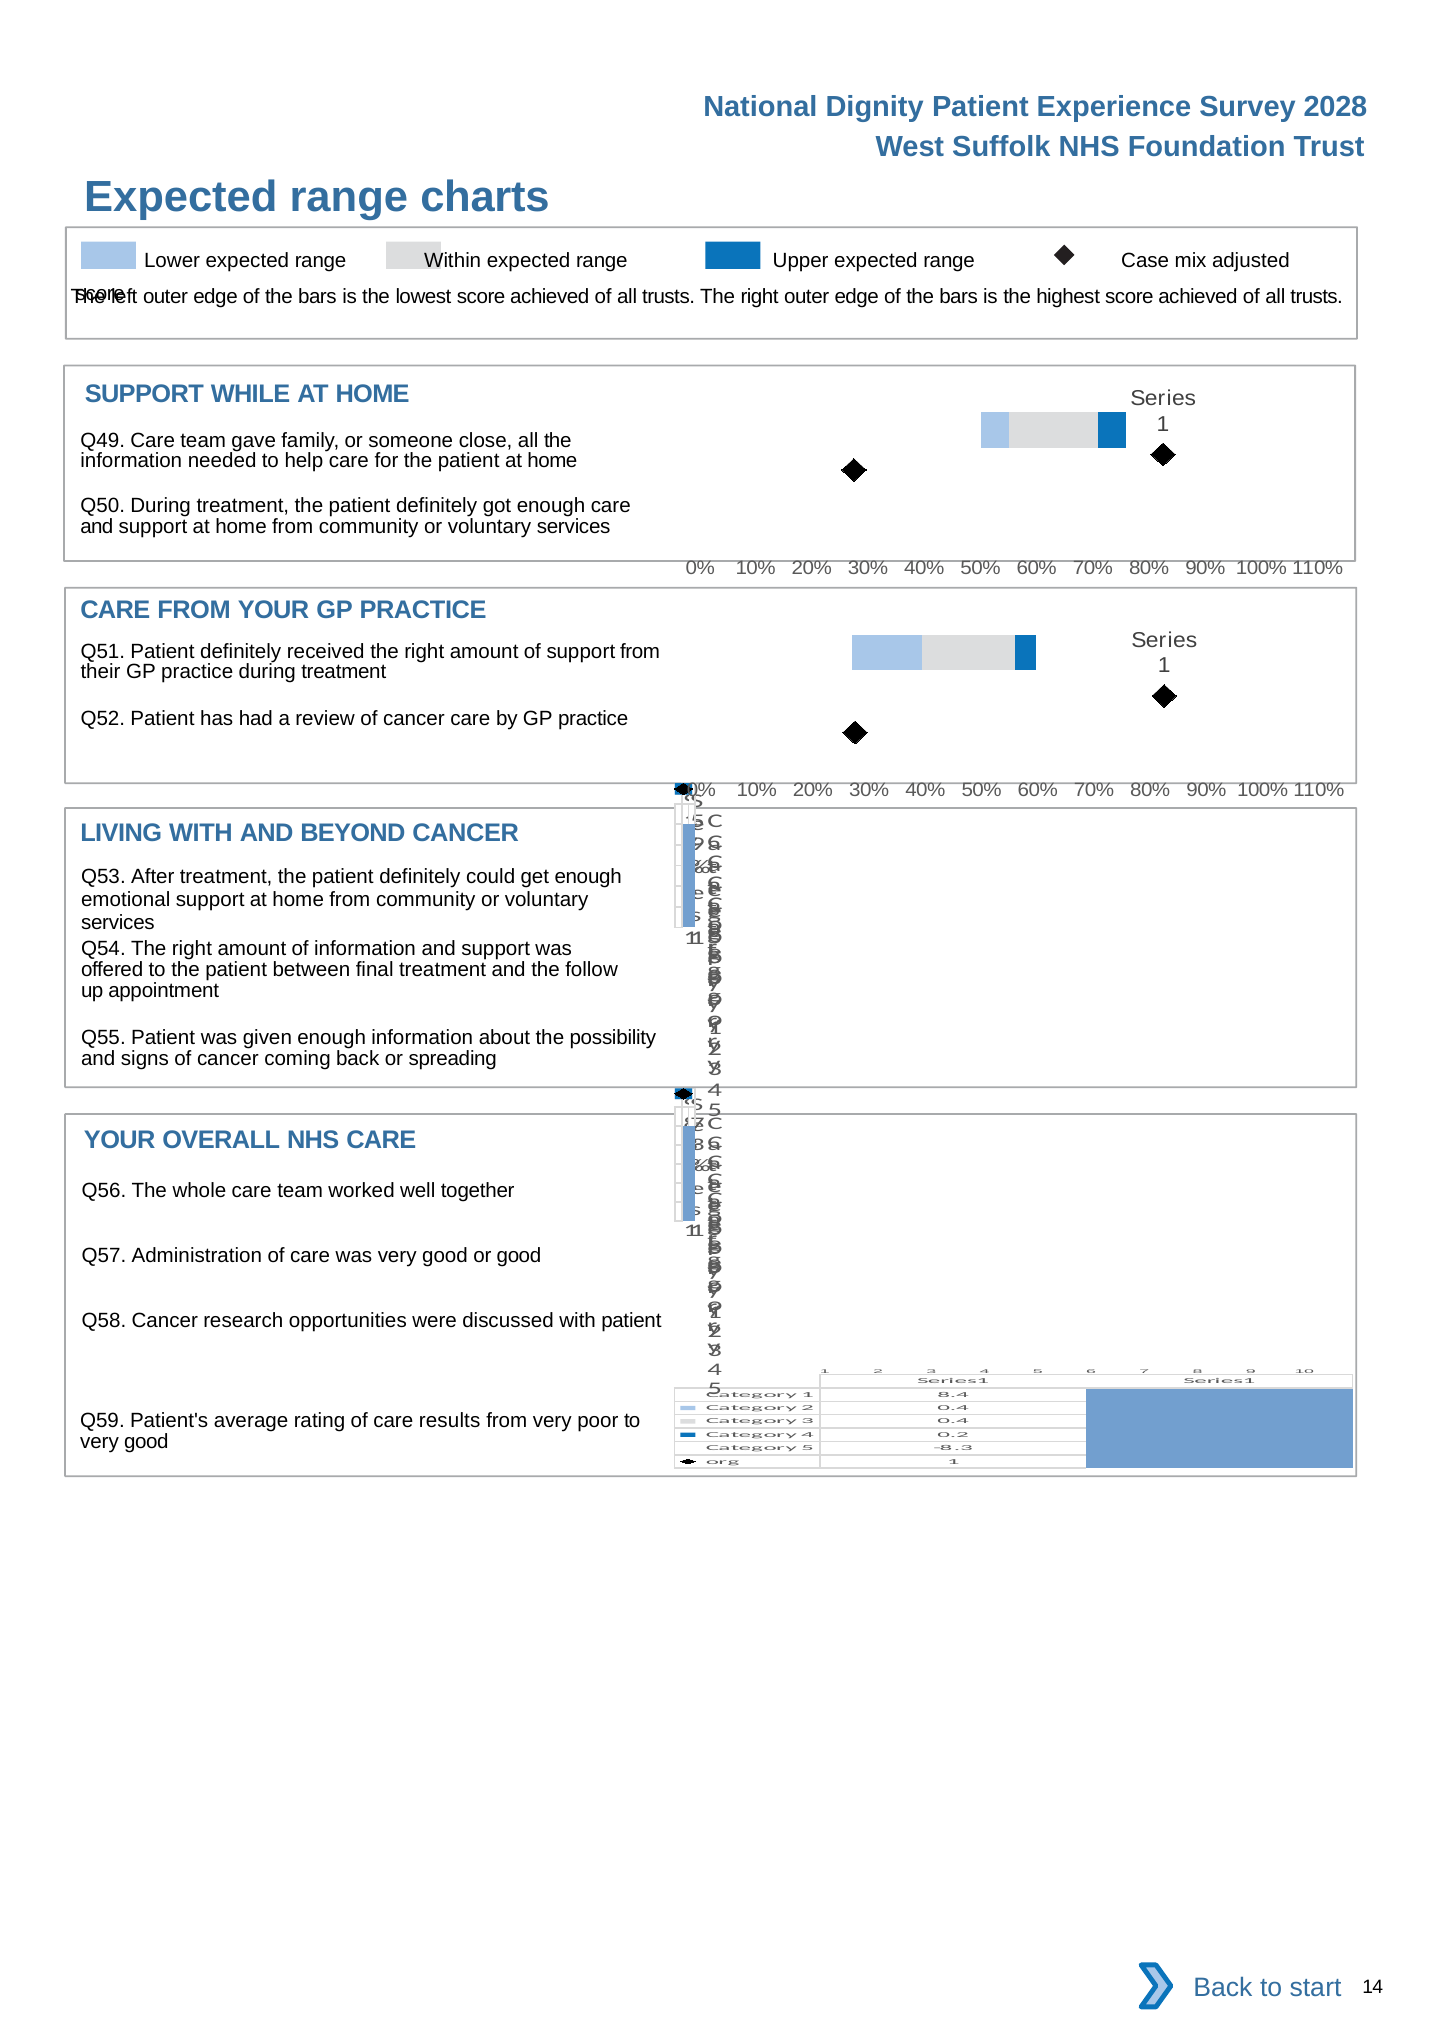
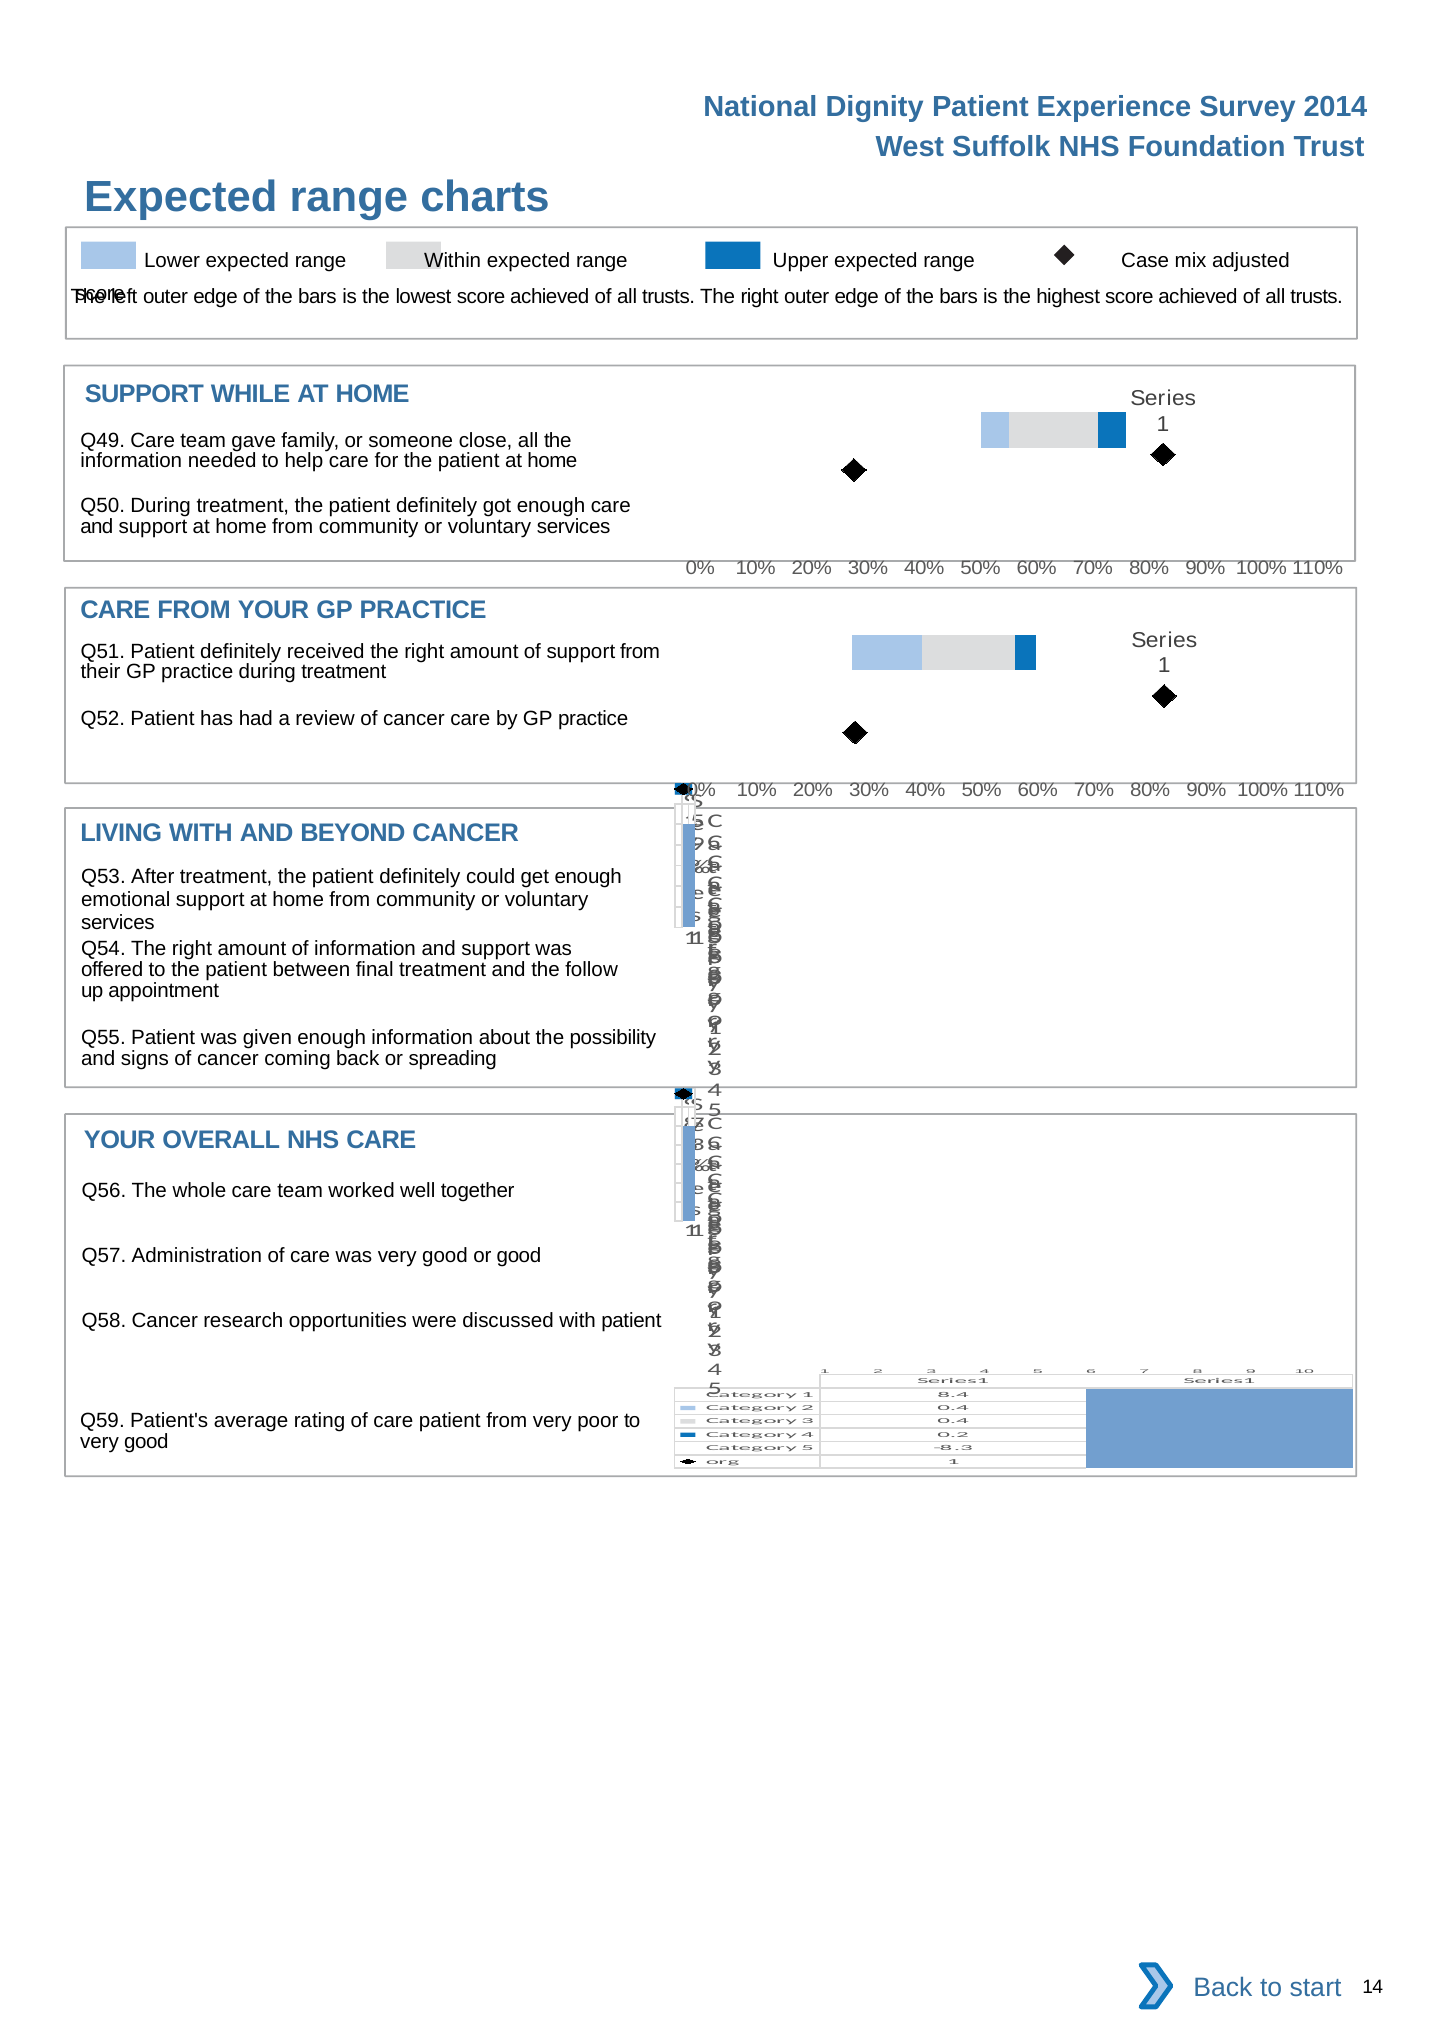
2028: 2028 -> 2014
care results: results -> patient
